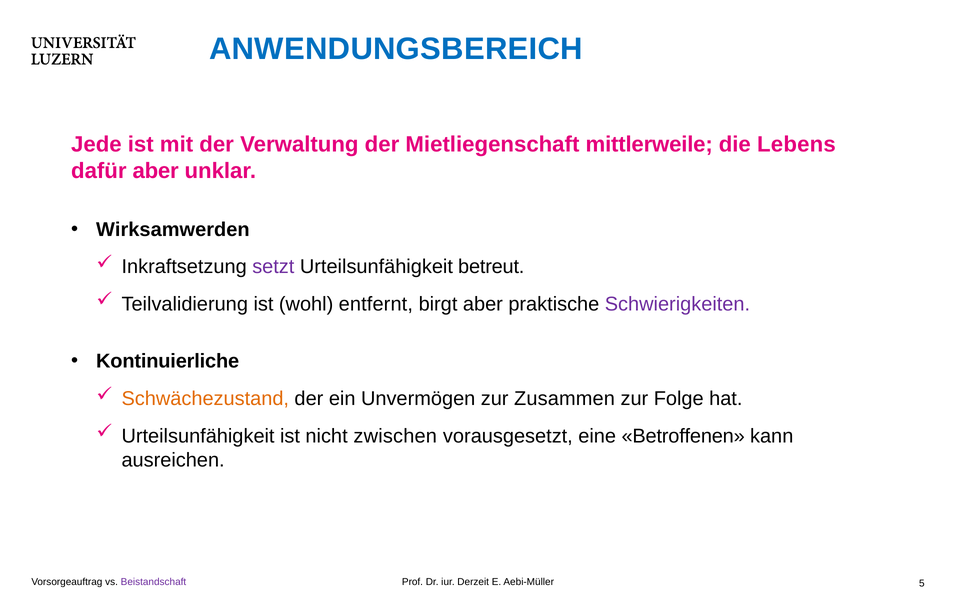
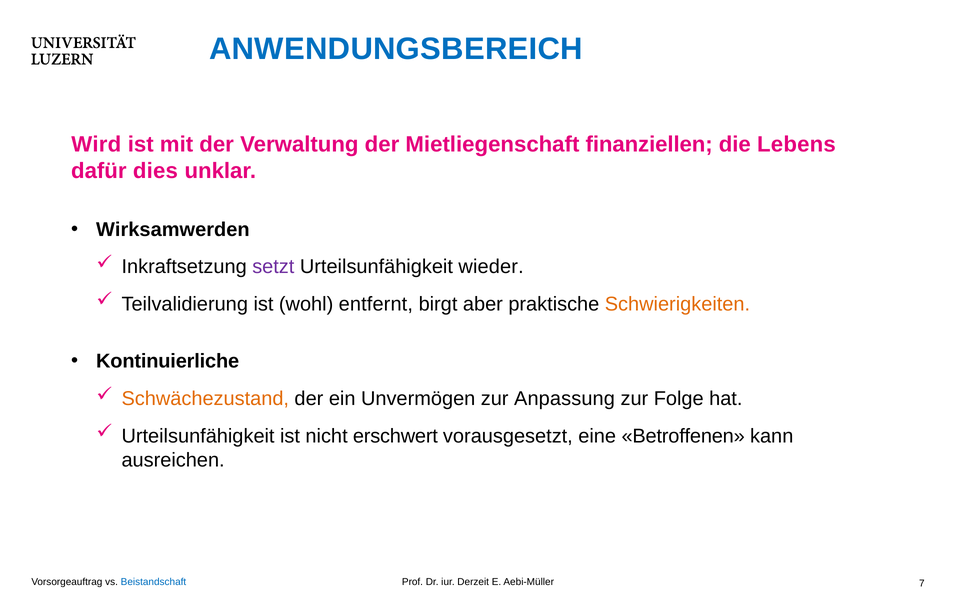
Jede: Jede -> Wird
mittlerweile: mittlerweile -> finanziellen
dafür aber: aber -> dies
betreut: betreut -> wieder
Schwierigkeiten colour: purple -> orange
Zusammen: Zusammen -> Anpassung
zwischen: zwischen -> erschwert
Beistandschaft colour: purple -> blue
5: 5 -> 7
